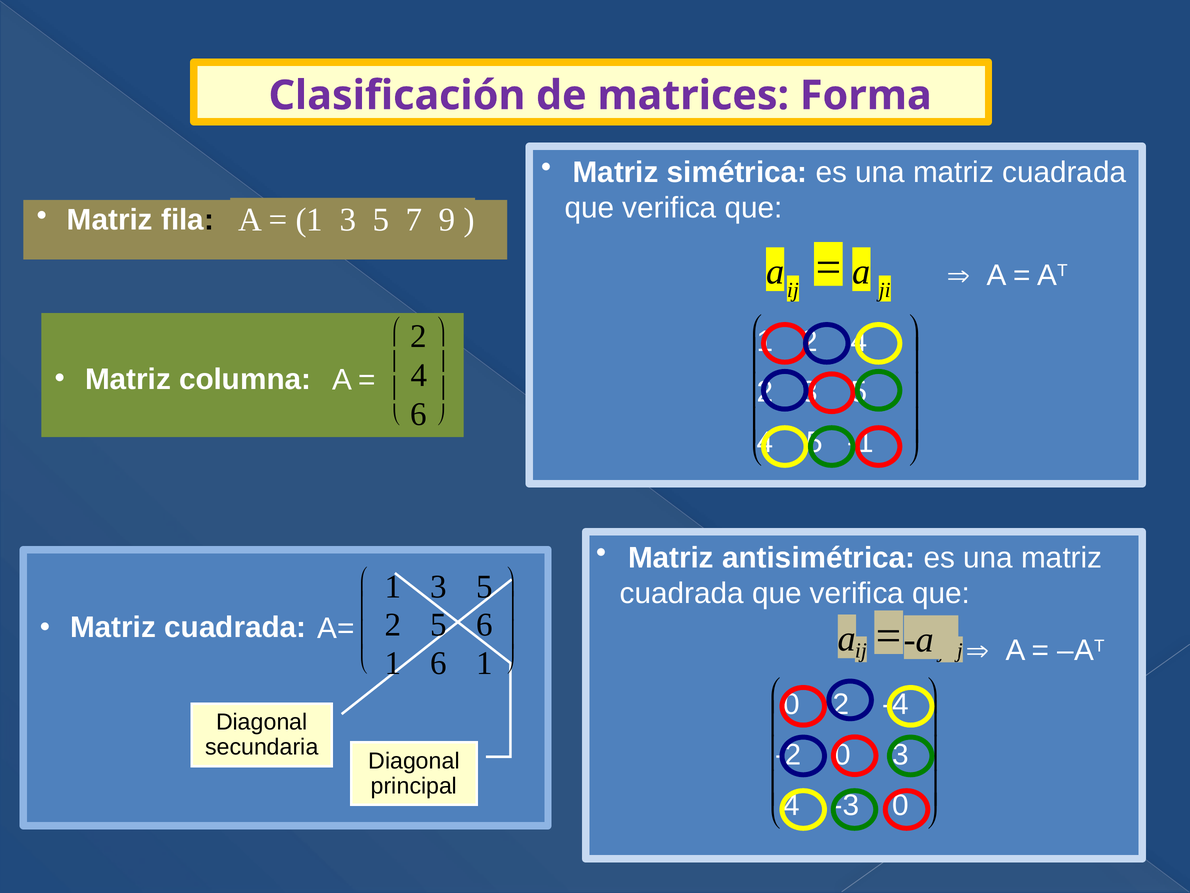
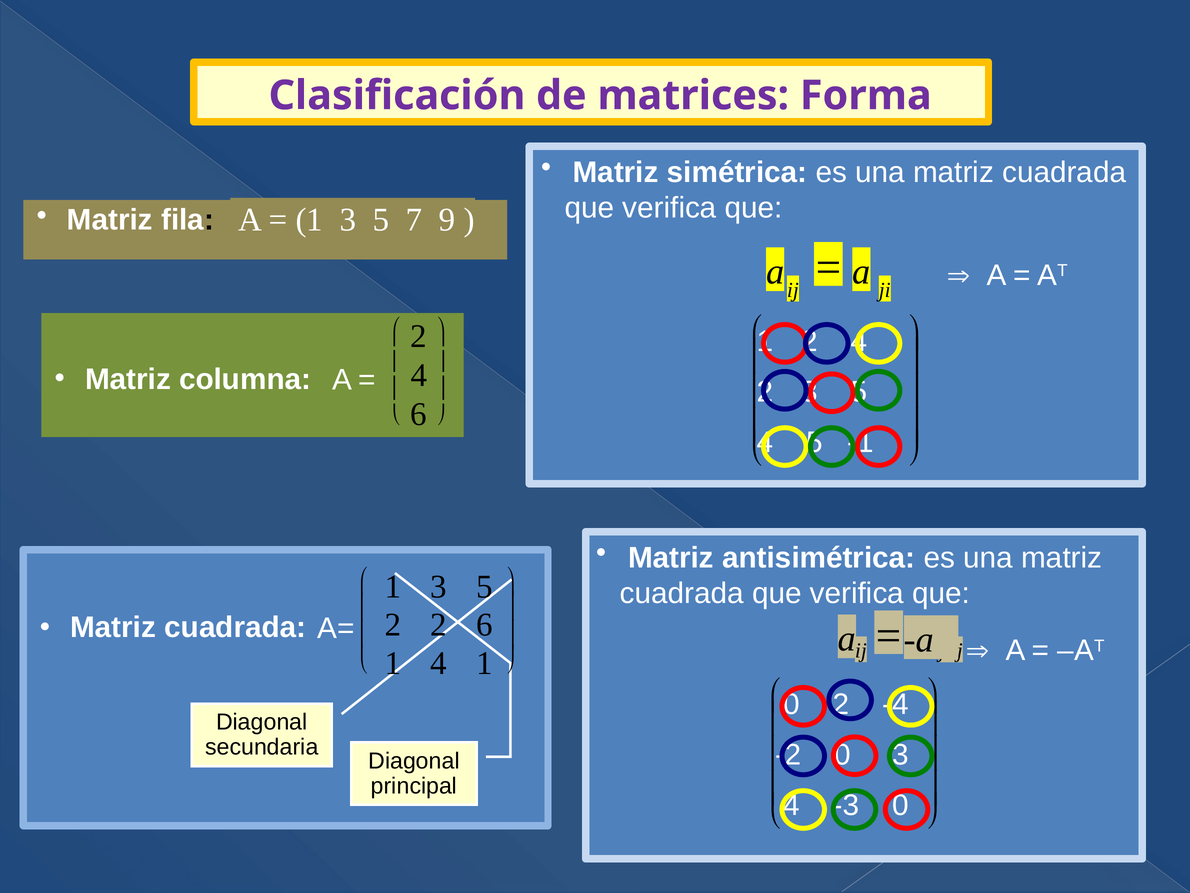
2 5: 5 -> 2
1 6: 6 -> 4
